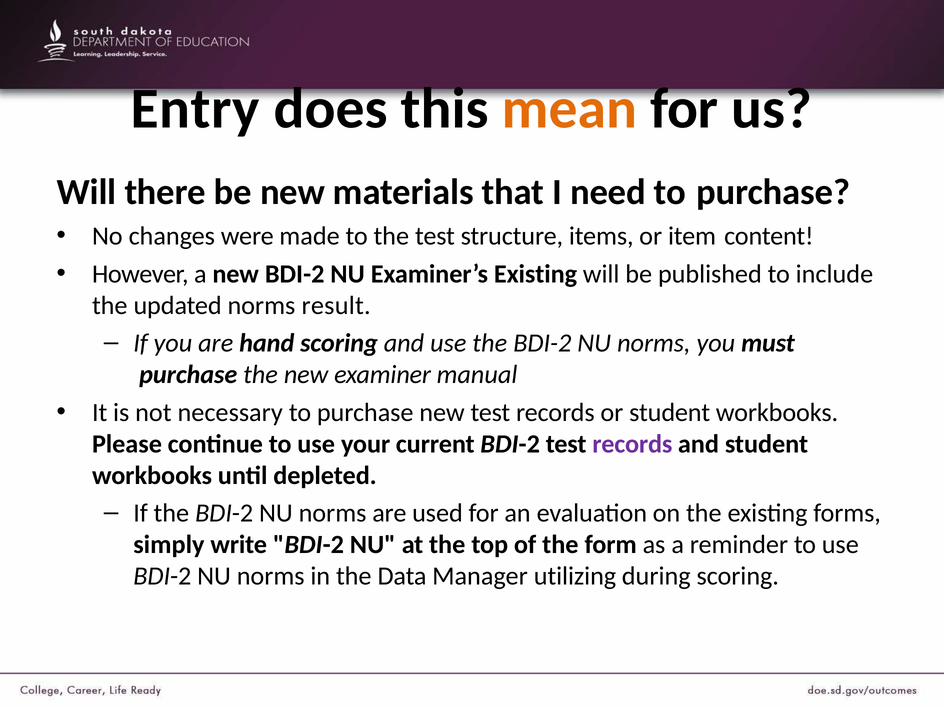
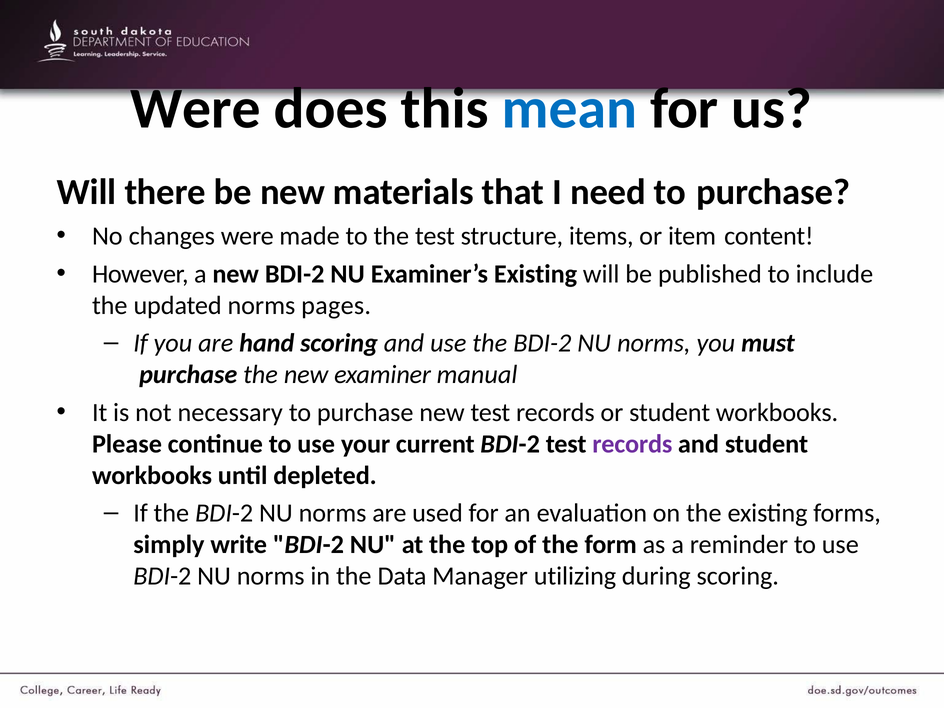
Entry at (195, 109): Entry -> Were
mean colour: orange -> blue
result: result -> pages
